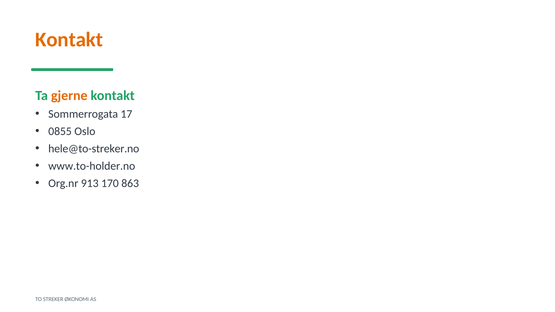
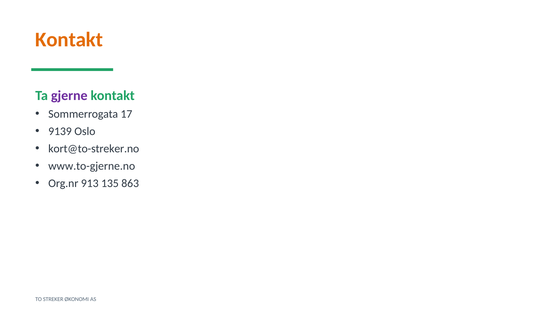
gjerne colour: orange -> purple
0855: 0855 -> 9139
hele@to-streker.no: hele@to-streker.no -> kort@to-streker.no
www.to-holder.no: www.to-holder.no -> www.to-gjerne.no
170: 170 -> 135
